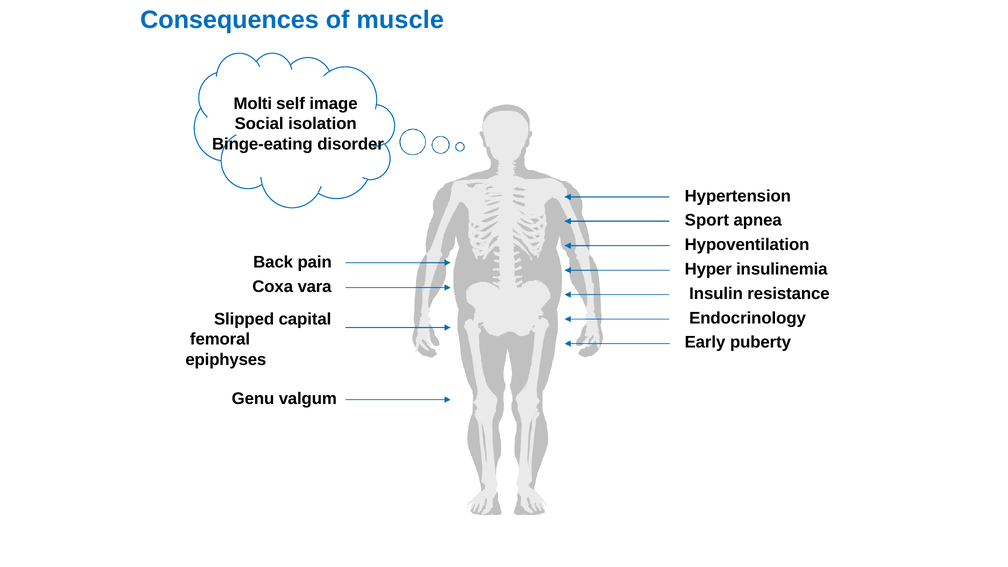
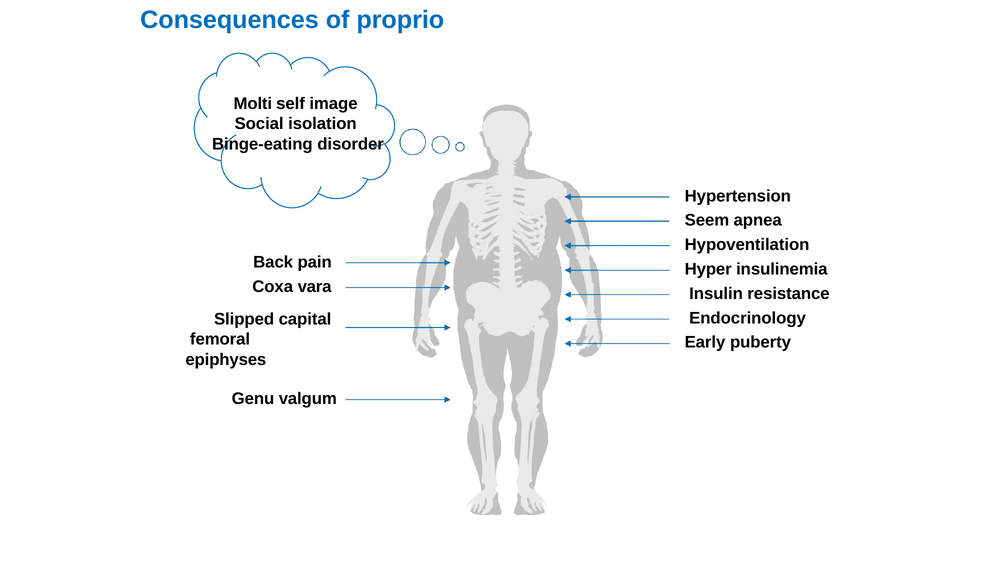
muscle: muscle -> proprio
Sport: Sport -> Seem
